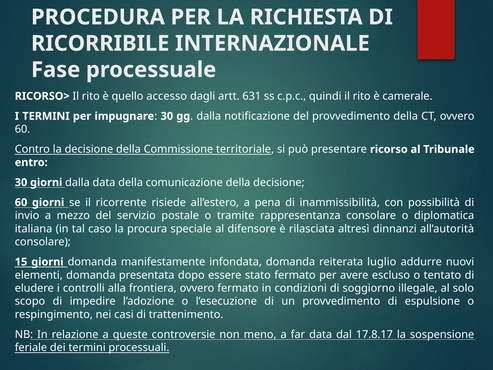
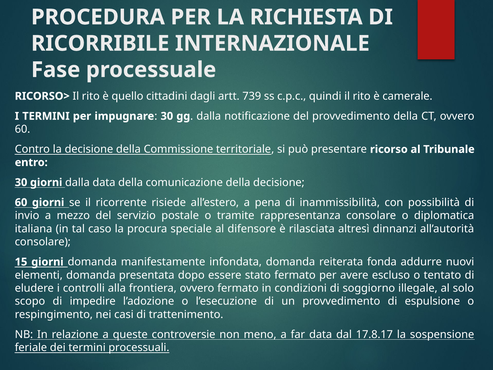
accesso: accesso -> cittadini
631: 631 -> 739
luglio: luglio -> fonda
